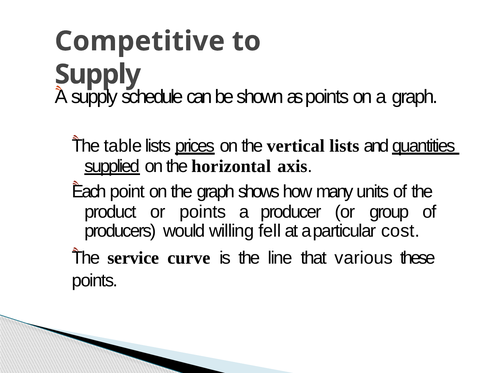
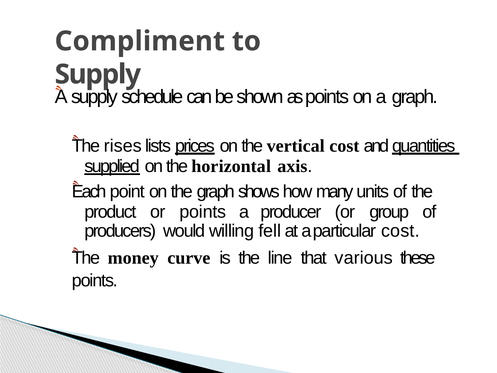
Competitive: Competitive -> Compliment
table: table -> rises
vertical lists: lists -> cost
service: service -> money
